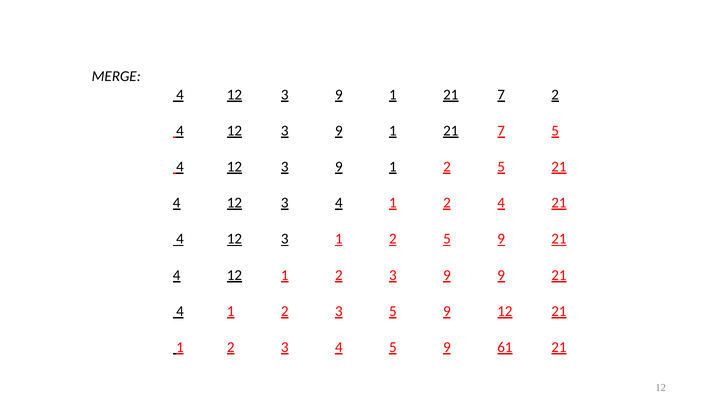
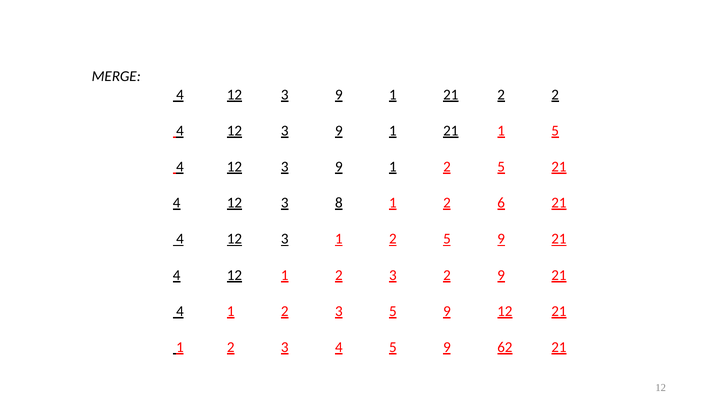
7 at (501, 94): 7 -> 2
7 at (501, 131): 7 -> 1
12 3 4: 4 -> 8
1 2 4: 4 -> 6
2 3 9: 9 -> 2
61: 61 -> 62
